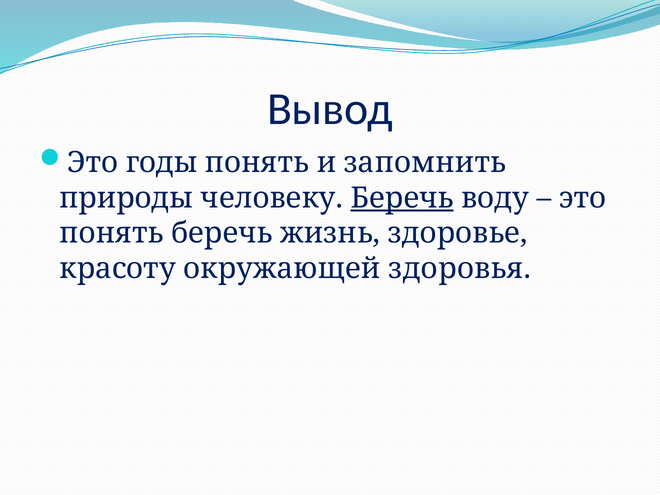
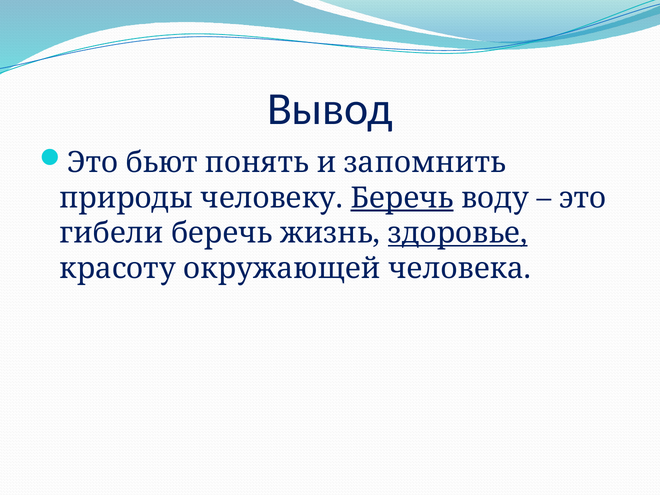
годы: годы -> бьют
понять at (111, 233): понять -> гибели
здоровье underline: none -> present
здоровья: здоровья -> человека
